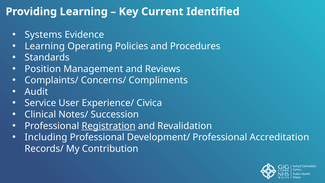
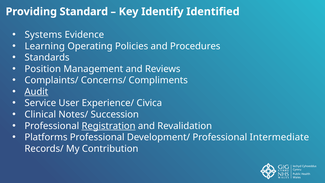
Providing Learning: Learning -> Standard
Current: Current -> Identify
Audit underline: none -> present
Including: Including -> Platforms
Accreditation: Accreditation -> Intermediate
